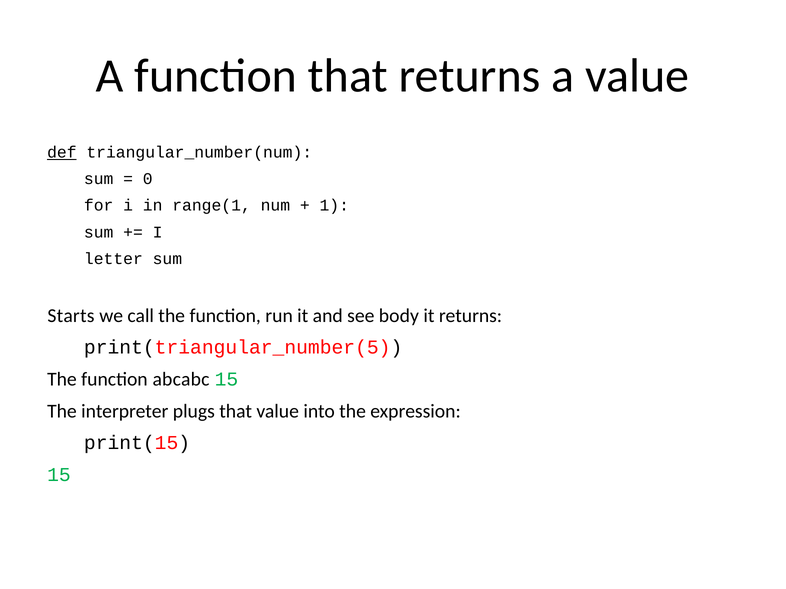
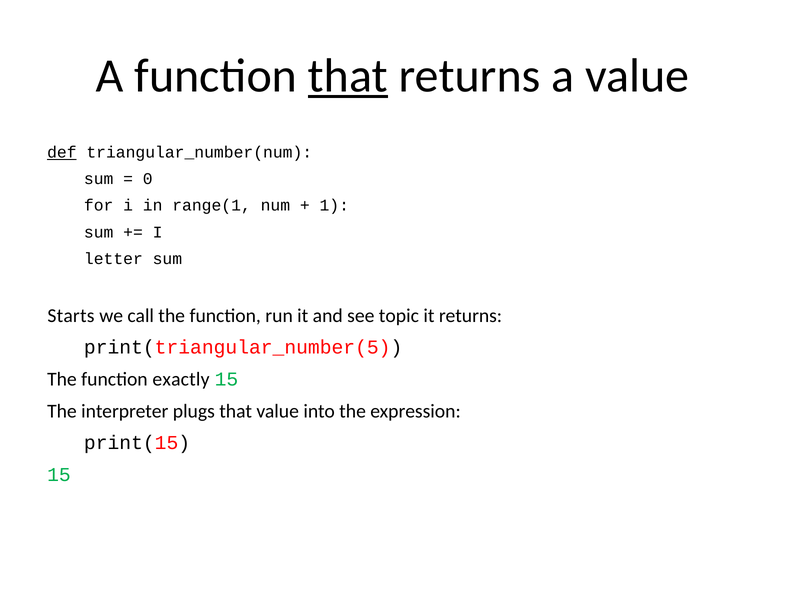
that at (348, 76) underline: none -> present
body: body -> topic
abcabc: abcabc -> exactly
